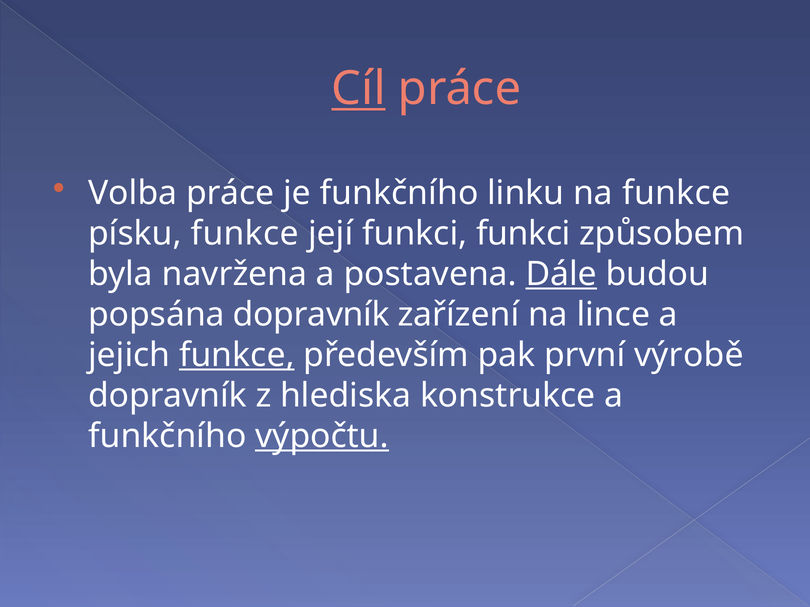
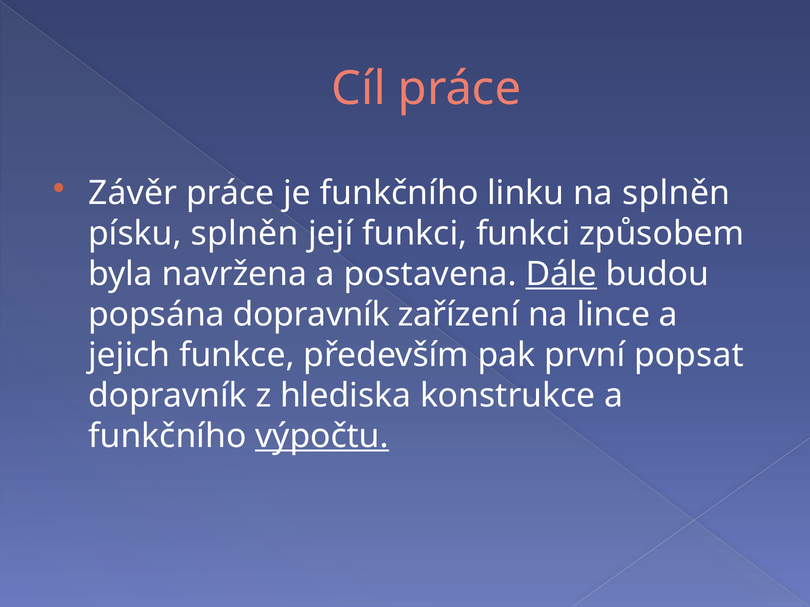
Cíl underline: present -> none
Volba: Volba -> Závěr
na funkce: funkce -> splněn
písku funkce: funkce -> splněn
funkce at (237, 355) underline: present -> none
výrobě: výrobě -> popsat
